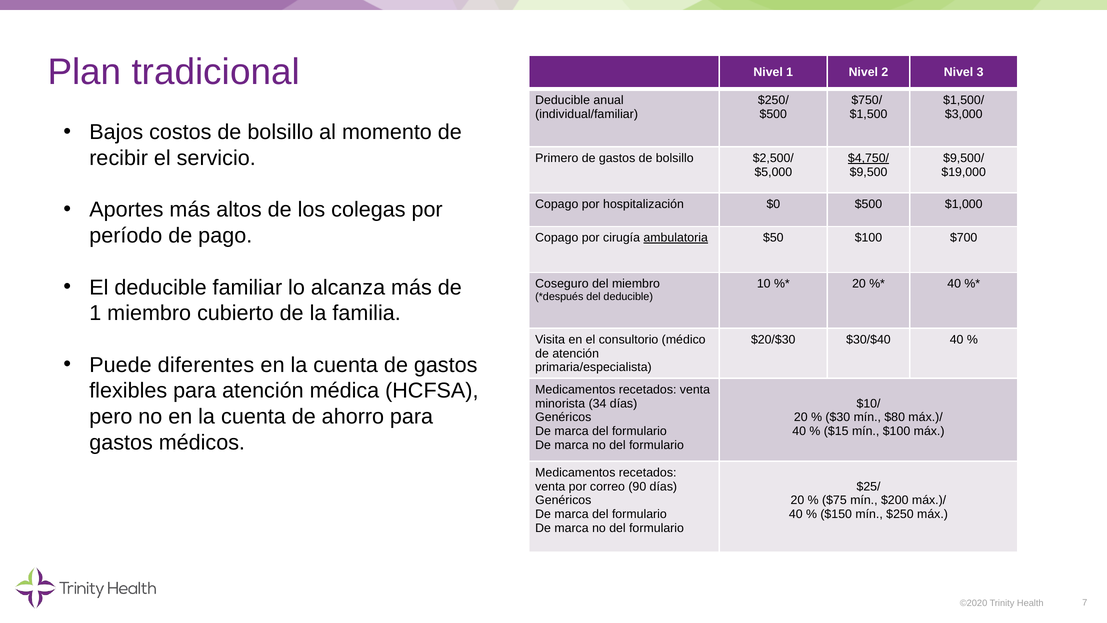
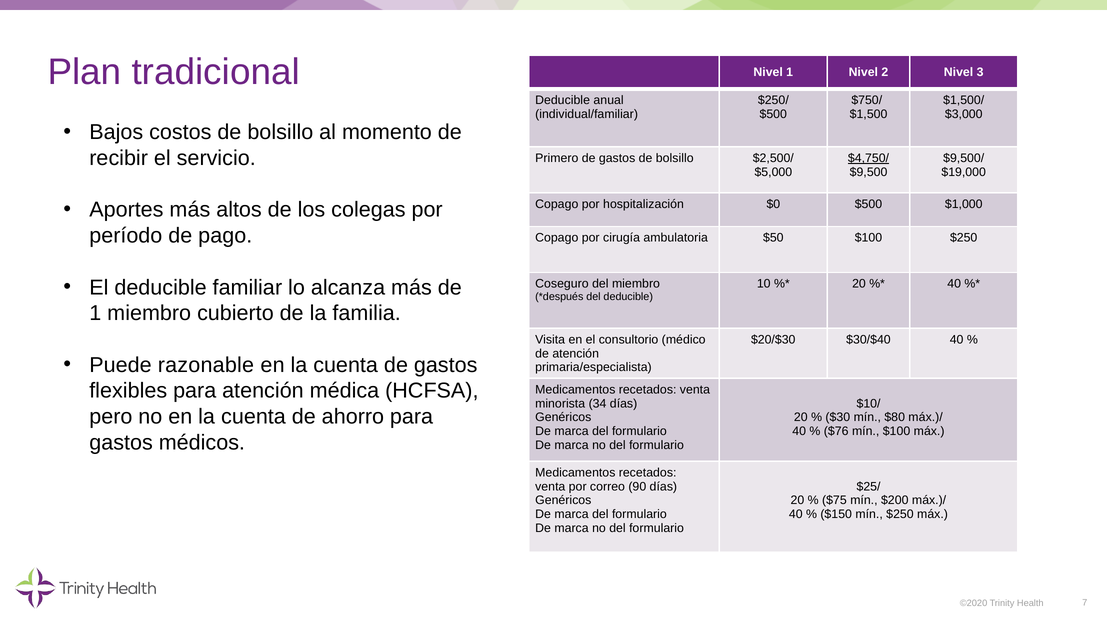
ambulatoria underline: present -> none
$100 $700: $700 -> $250
diferentes: diferentes -> razonable
$15: $15 -> $76
